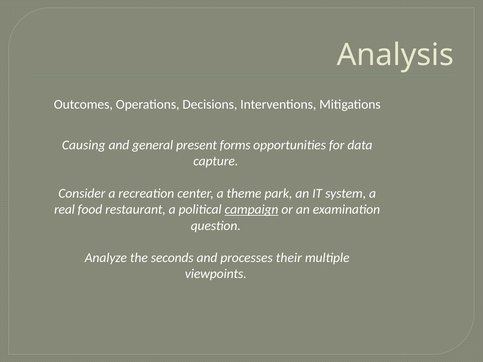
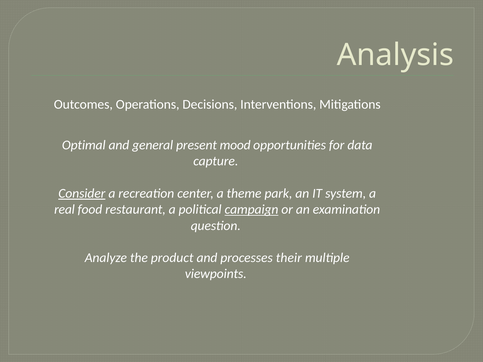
Causing: Causing -> Optimal
forms: forms -> mood
Consider underline: none -> present
seconds: seconds -> product
